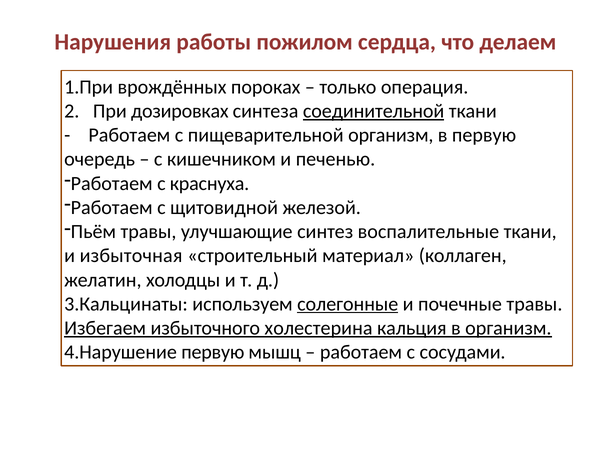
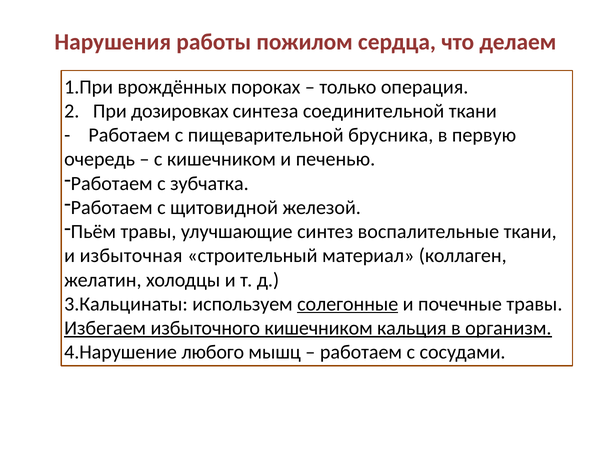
соединительной underline: present -> none
пищеварительной организм: организм -> брусника
краснуха: краснуха -> зубчатка
избыточного холестерина: холестерина -> кишечником
первую at (213, 352): первую -> любого
